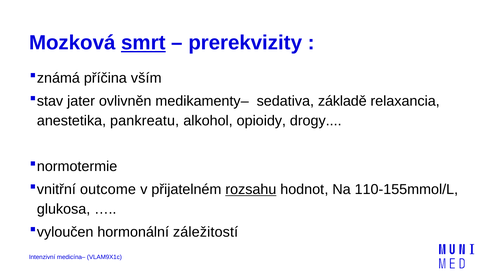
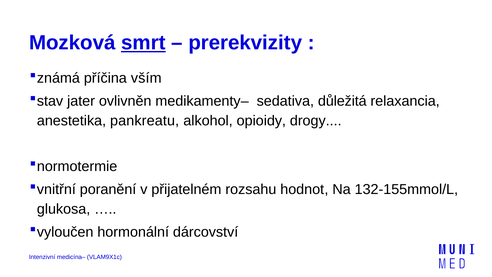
základě: základě -> důležitá
outcome: outcome -> poranění
rozsahu underline: present -> none
110-155mmol/L: 110-155mmol/L -> 132-155mmol/L
záležitostí: záležitostí -> dárcovství
